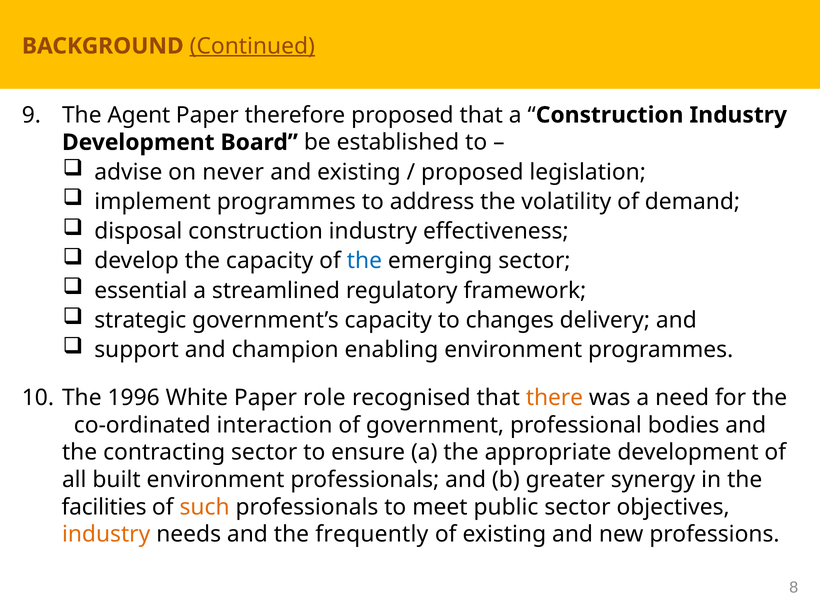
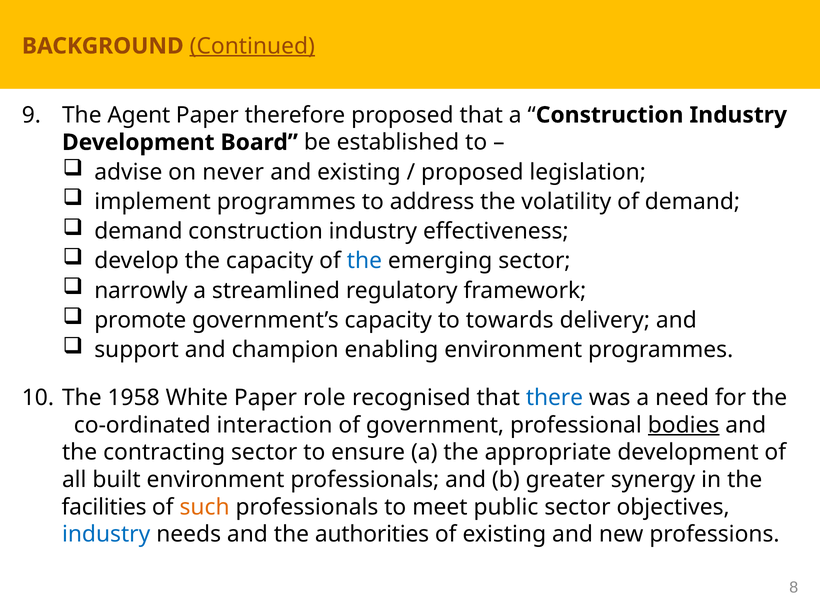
disposal at (138, 231): disposal -> demand
essential: essential -> narrowly
strategic: strategic -> promote
changes: changes -> towards
1996: 1996 -> 1958
there colour: orange -> blue
bodies underline: none -> present
industry at (106, 534) colour: orange -> blue
frequently: frequently -> authorities
